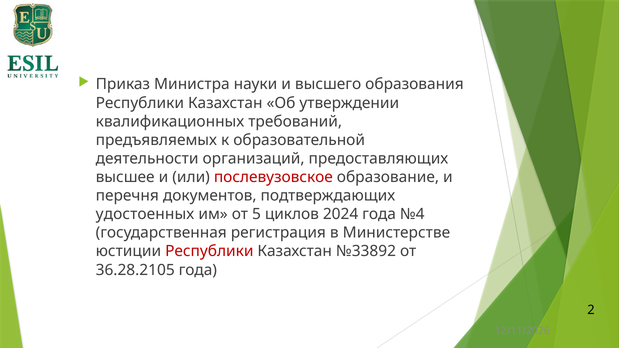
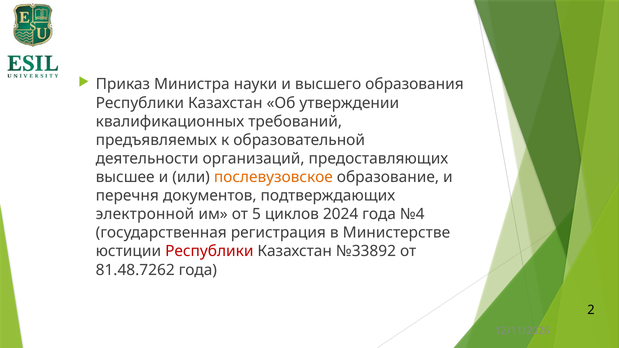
послевузовское colour: red -> orange
удостоенных: удостоенных -> электронной
36.28.2105: 36.28.2105 -> 81.48.7262
